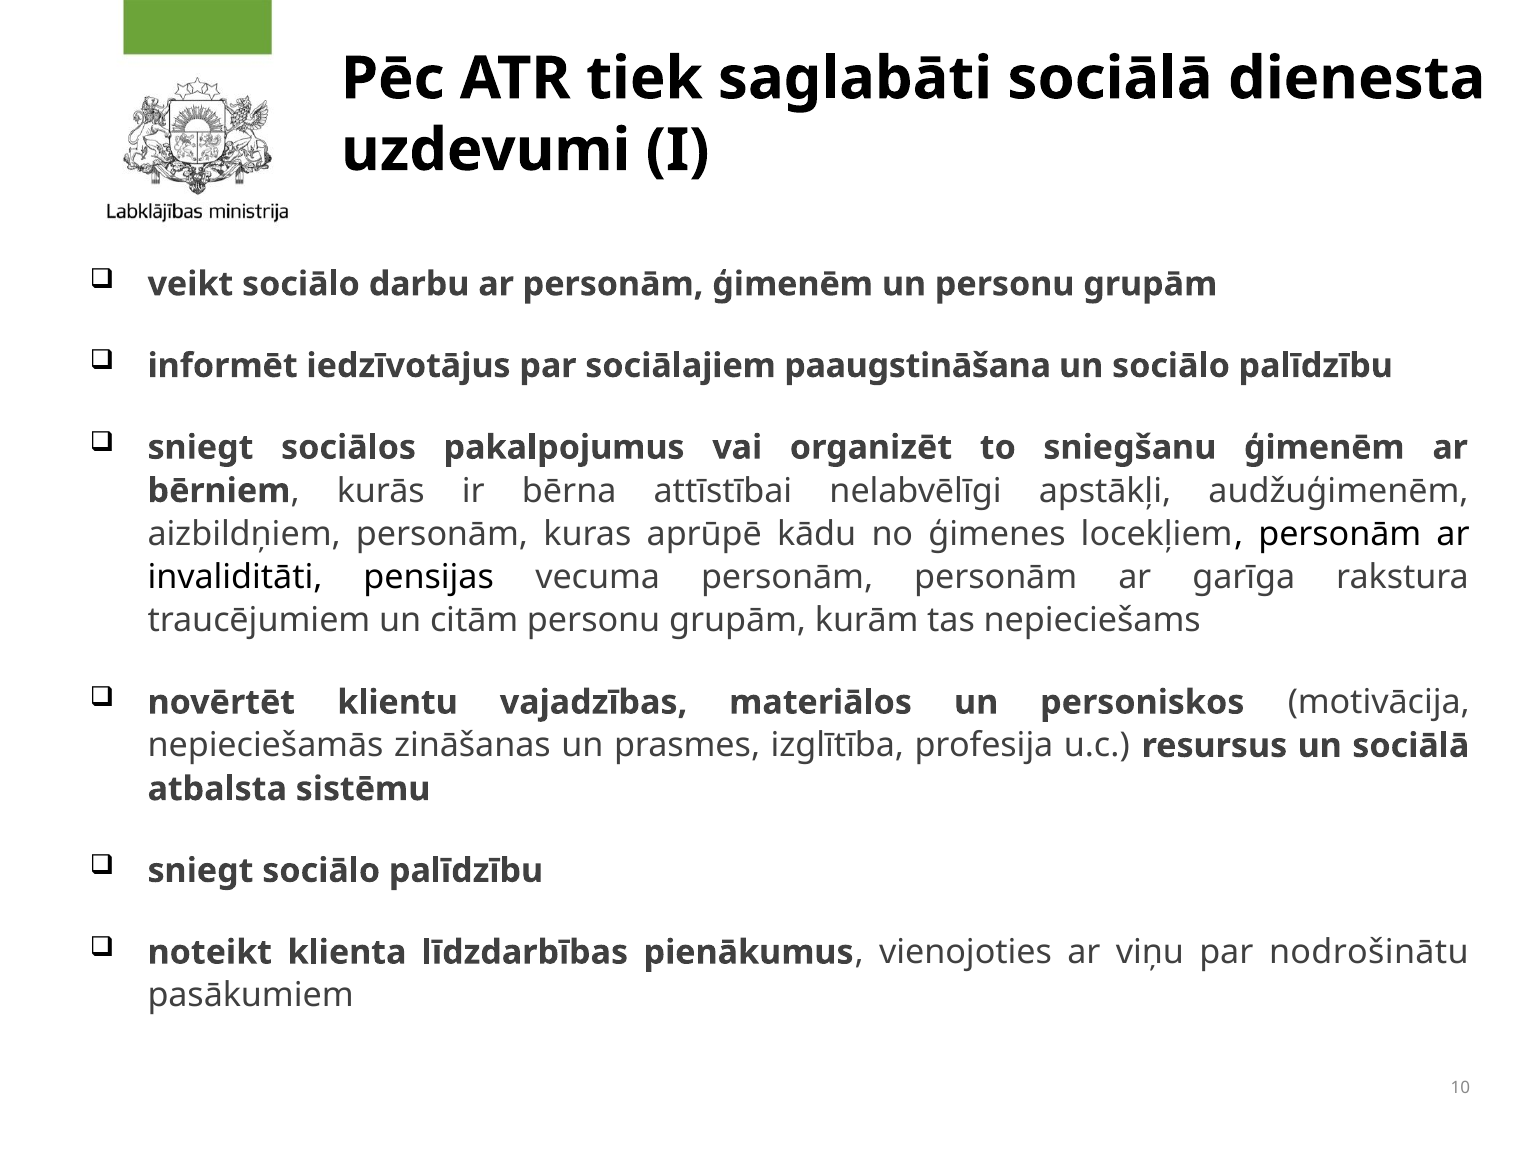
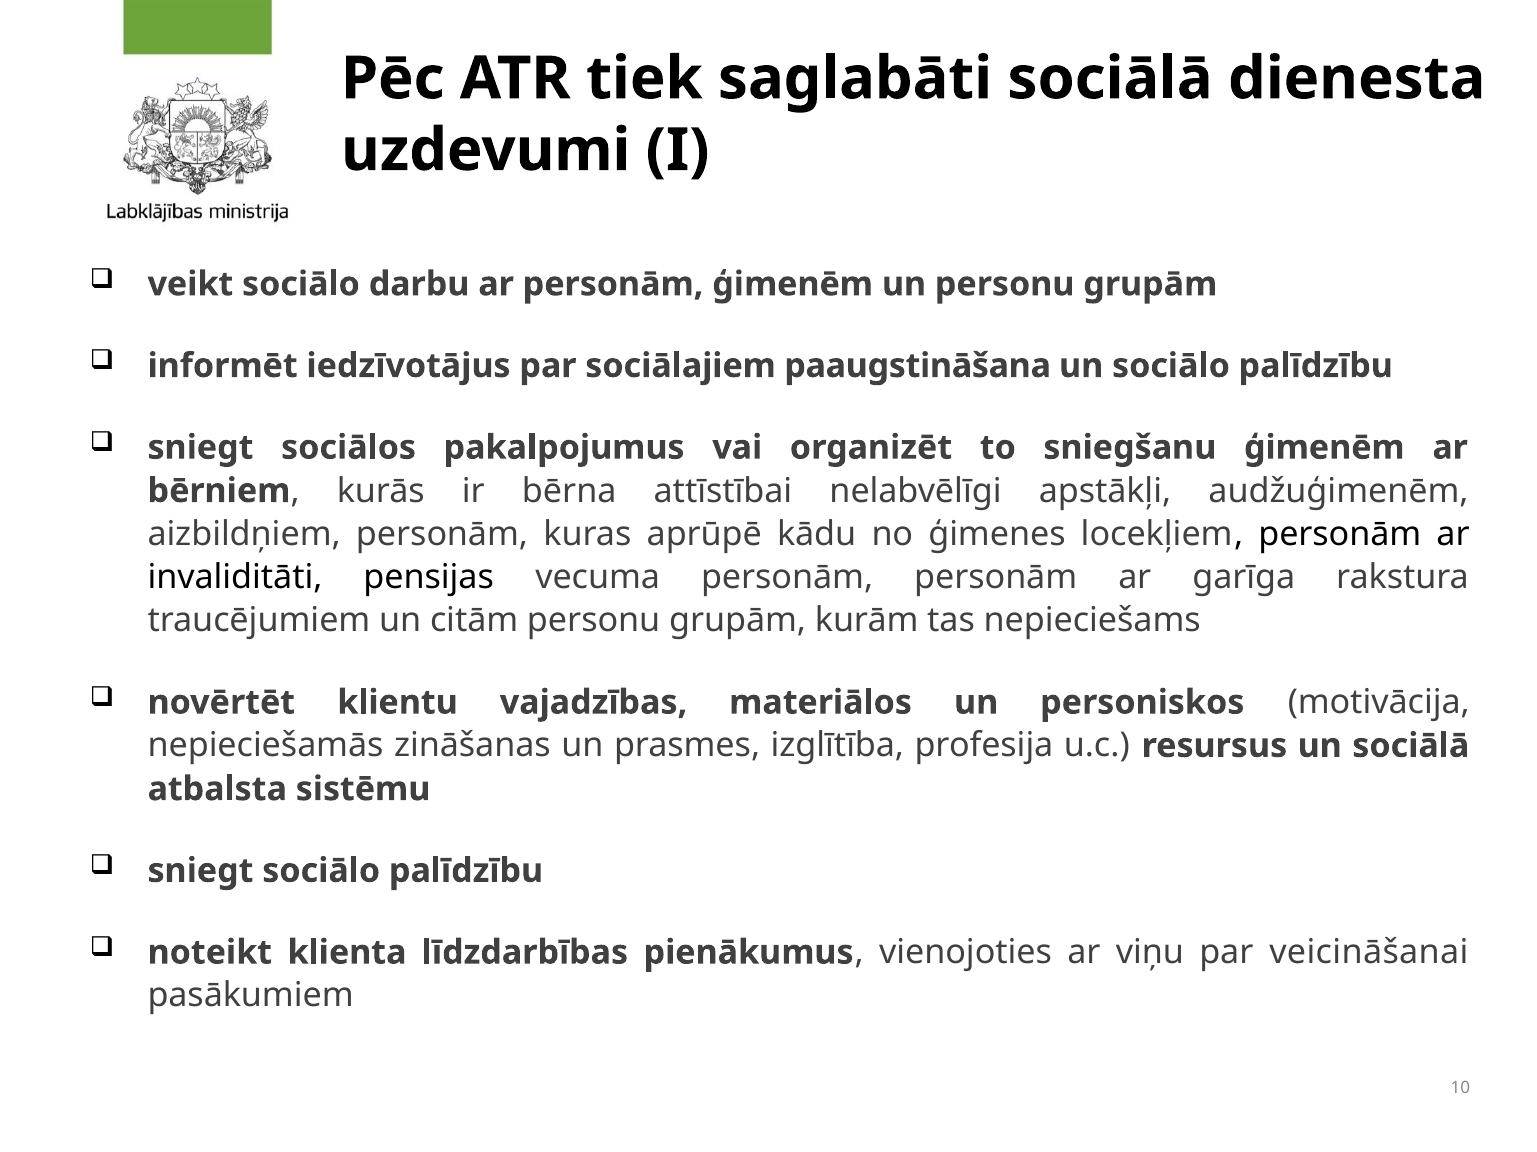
nodrošinātu: nodrošinātu -> veicināšanai
